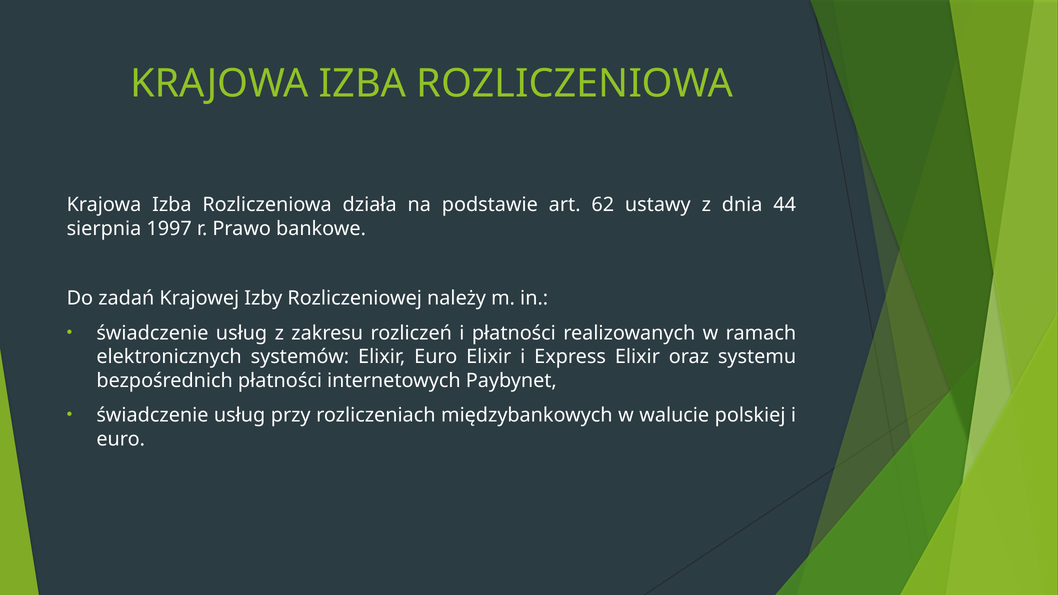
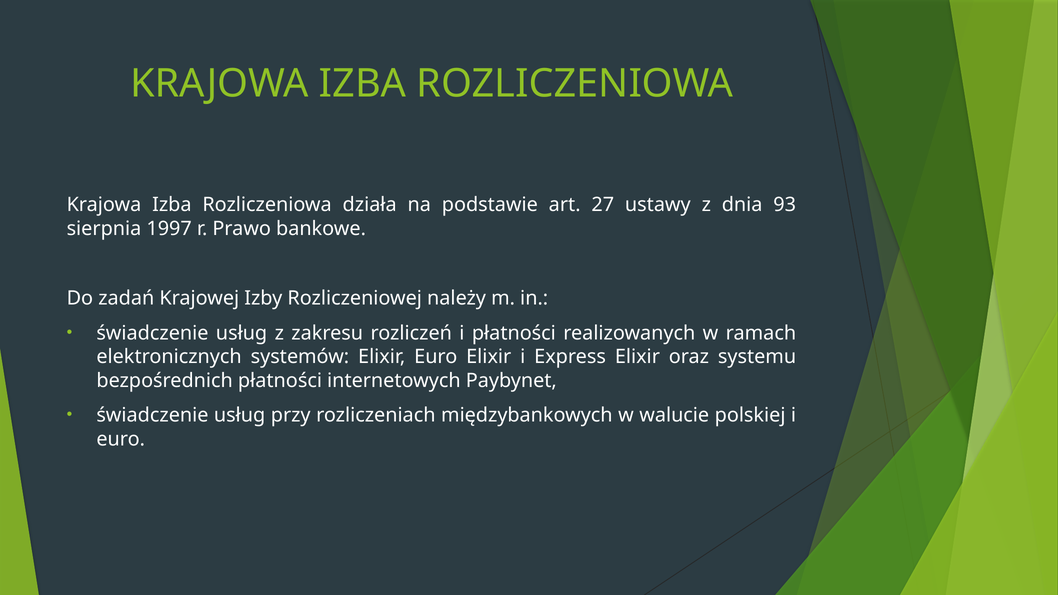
62: 62 -> 27
44: 44 -> 93
